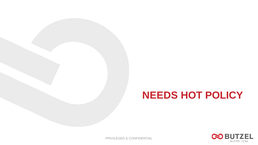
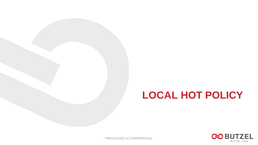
NEEDS: NEEDS -> LOCAL
